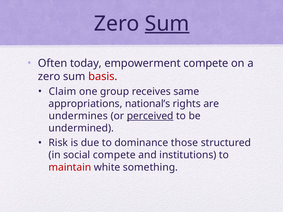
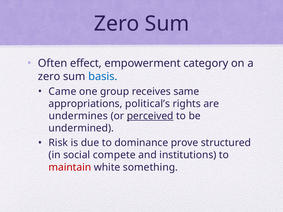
Sum at (167, 24) underline: present -> none
today: today -> effect
empowerment compete: compete -> category
basis colour: red -> blue
Claim: Claim -> Came
national’s: national’s -> political’s
those: those -> prove
